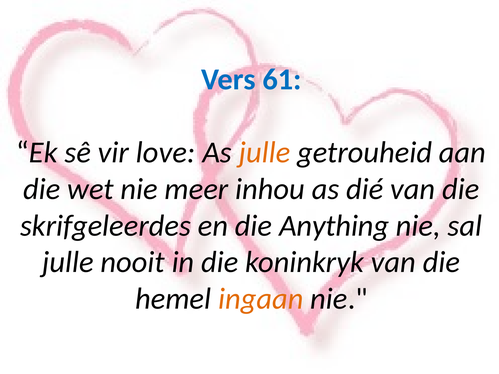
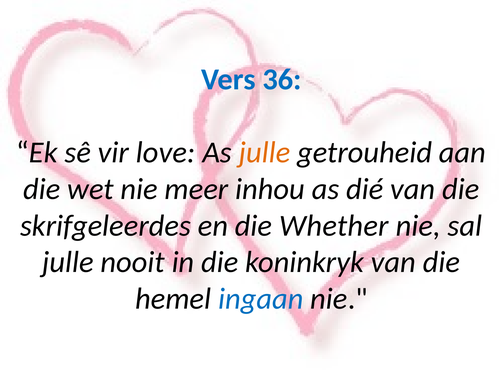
61: 61 -> 36
Anything: Anything -> Whether
ingaan colour: orange -> blue
